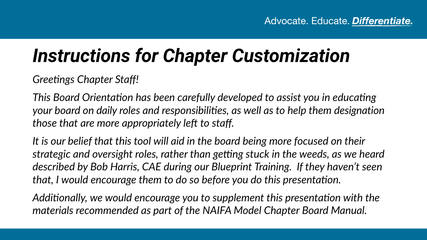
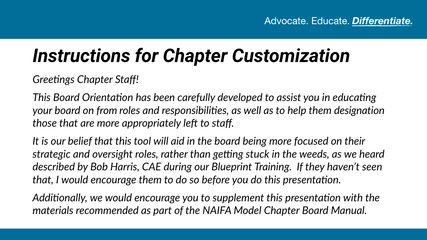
daily: daily -> from
